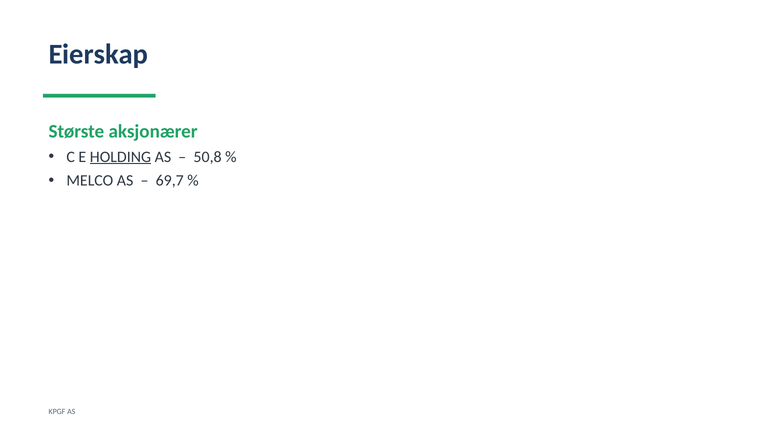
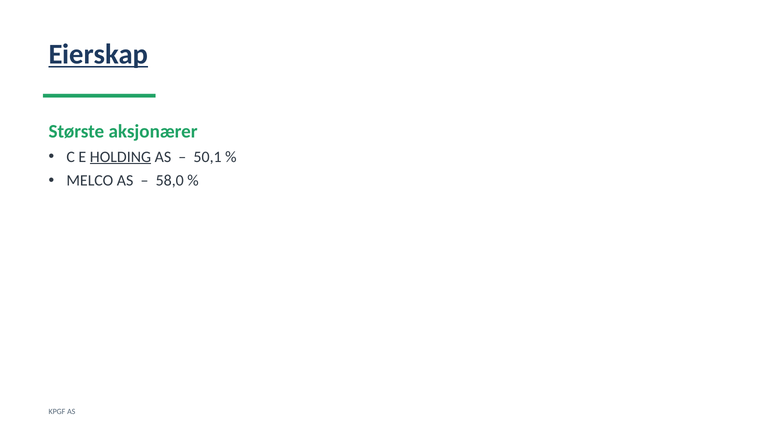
Eierskap underline: none -> present
50,8: 50,8 -> 50,1
69,7: 69,7 -> 58,0
